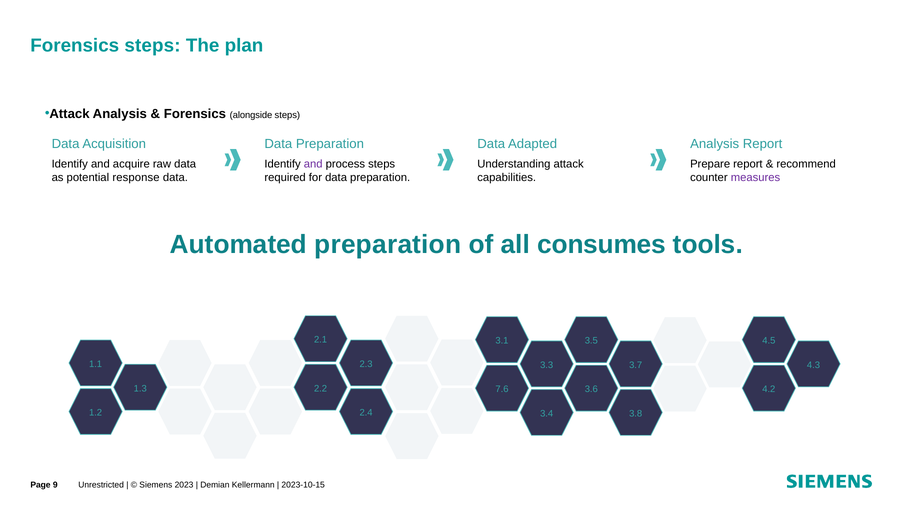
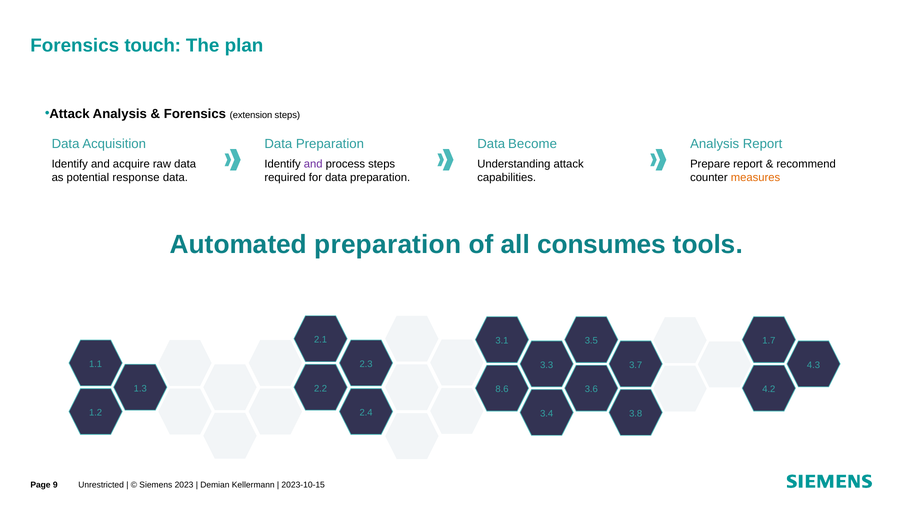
Forensics steps: steps -> touch
alongside: alongside -> extension
Adapted: Adapted -> Become
measures colour: purple -> orange
4.5: 4.5 -> 1.7
7.6: 7.6 -> 8.6
